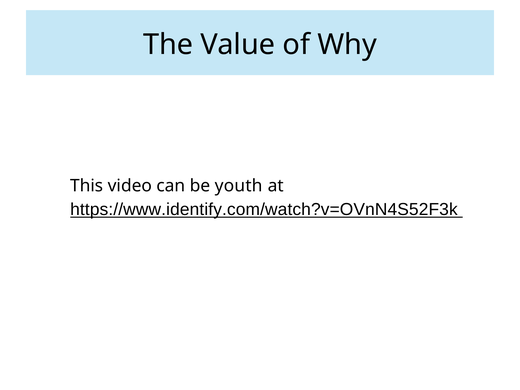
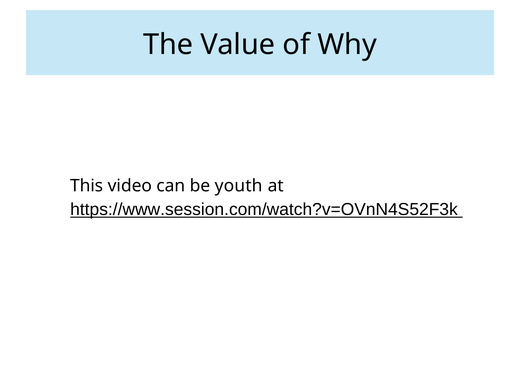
https://www.identify.com/watch?v=OVnN4S52F3k: https://www.identify.com/watch?v=OVnN4S52F3k -> https://www.session.com/watch?v=OVnN4S52F3k
